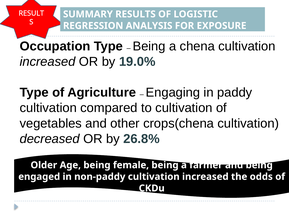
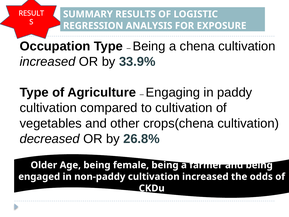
19.0%: 19.0% -> 33.9%
